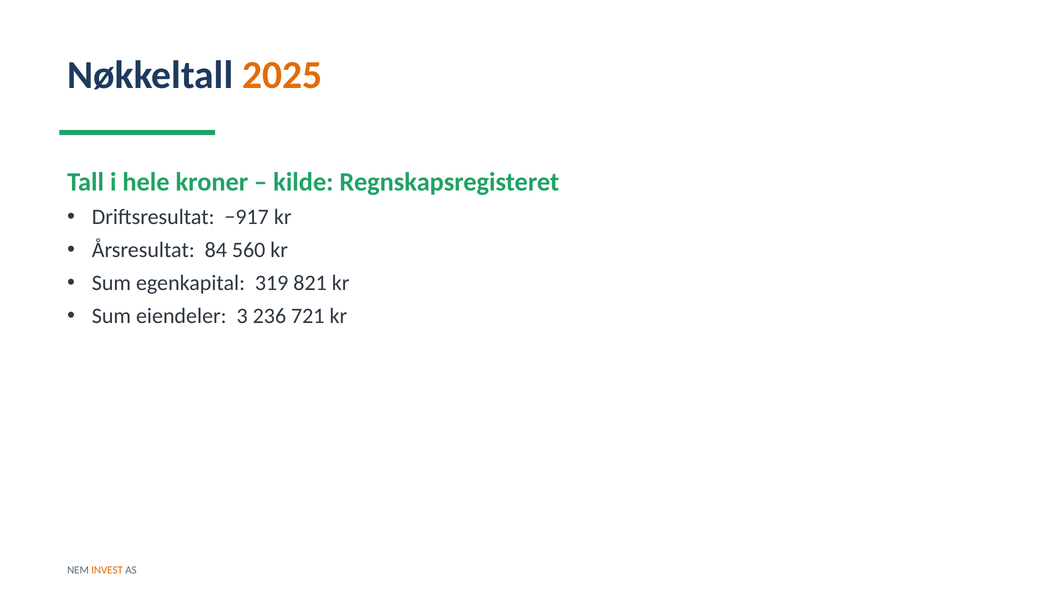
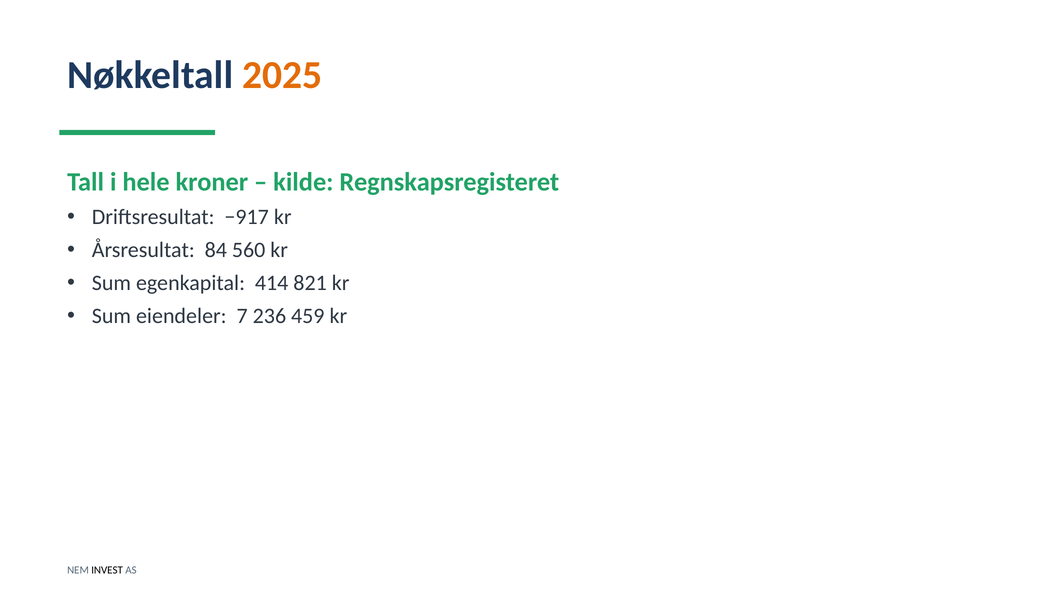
319: 319 -> 414
3: 3 -> 7
721: 721 -> 459
INVEST colour: orange -> black
